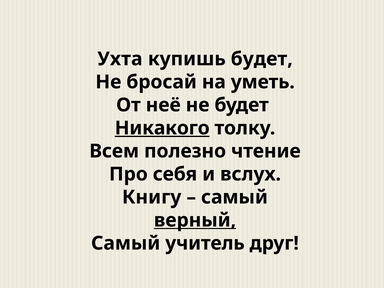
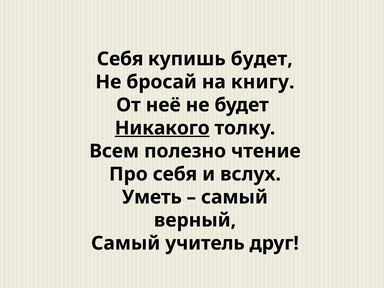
Ухта at (120, 59): Ухта -> Себя
уметь: уметь -> книгу
Книгу: Книгу -> Уметь
верный underline: present -> none
